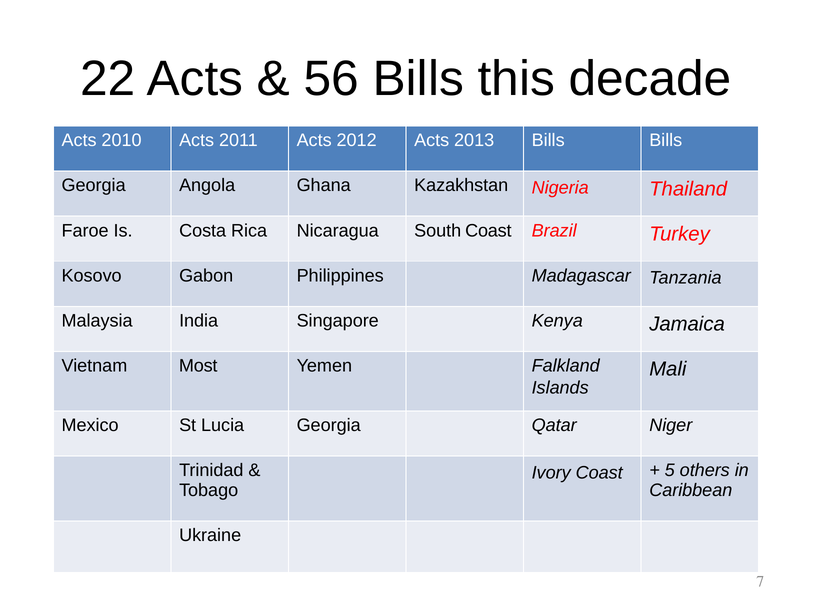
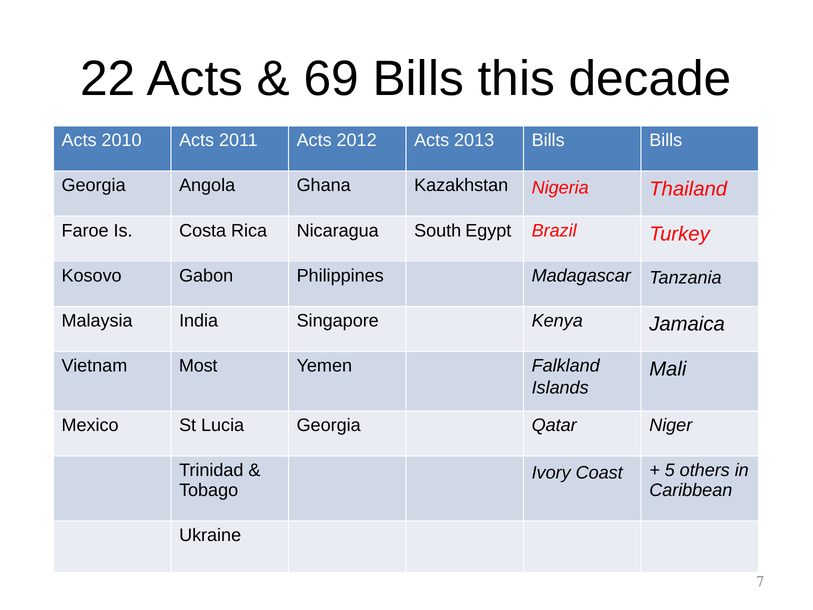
56: 56 -> 69
South Coast: Coast -> Egypt
